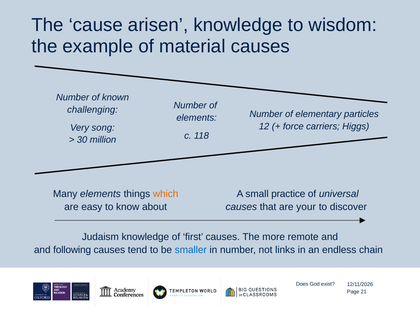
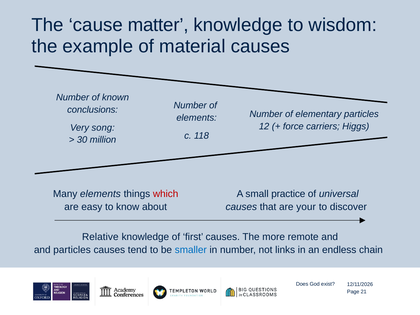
arisen: arisen -> matter
challenging: challenging -> conclusions
which colour: orange -> red
Judaism: Judaism -> Relative
and following: following -> particles
